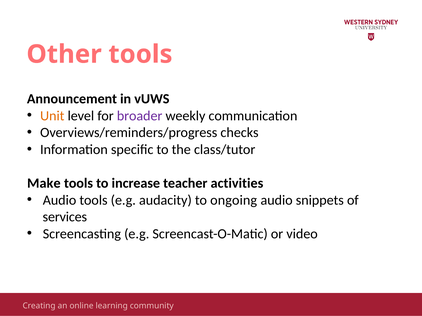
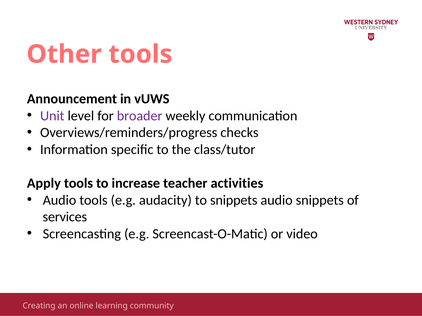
Unit colour: orange -> purple
Make: Make -> Apply
to ongoing: ongoing -> snippets
